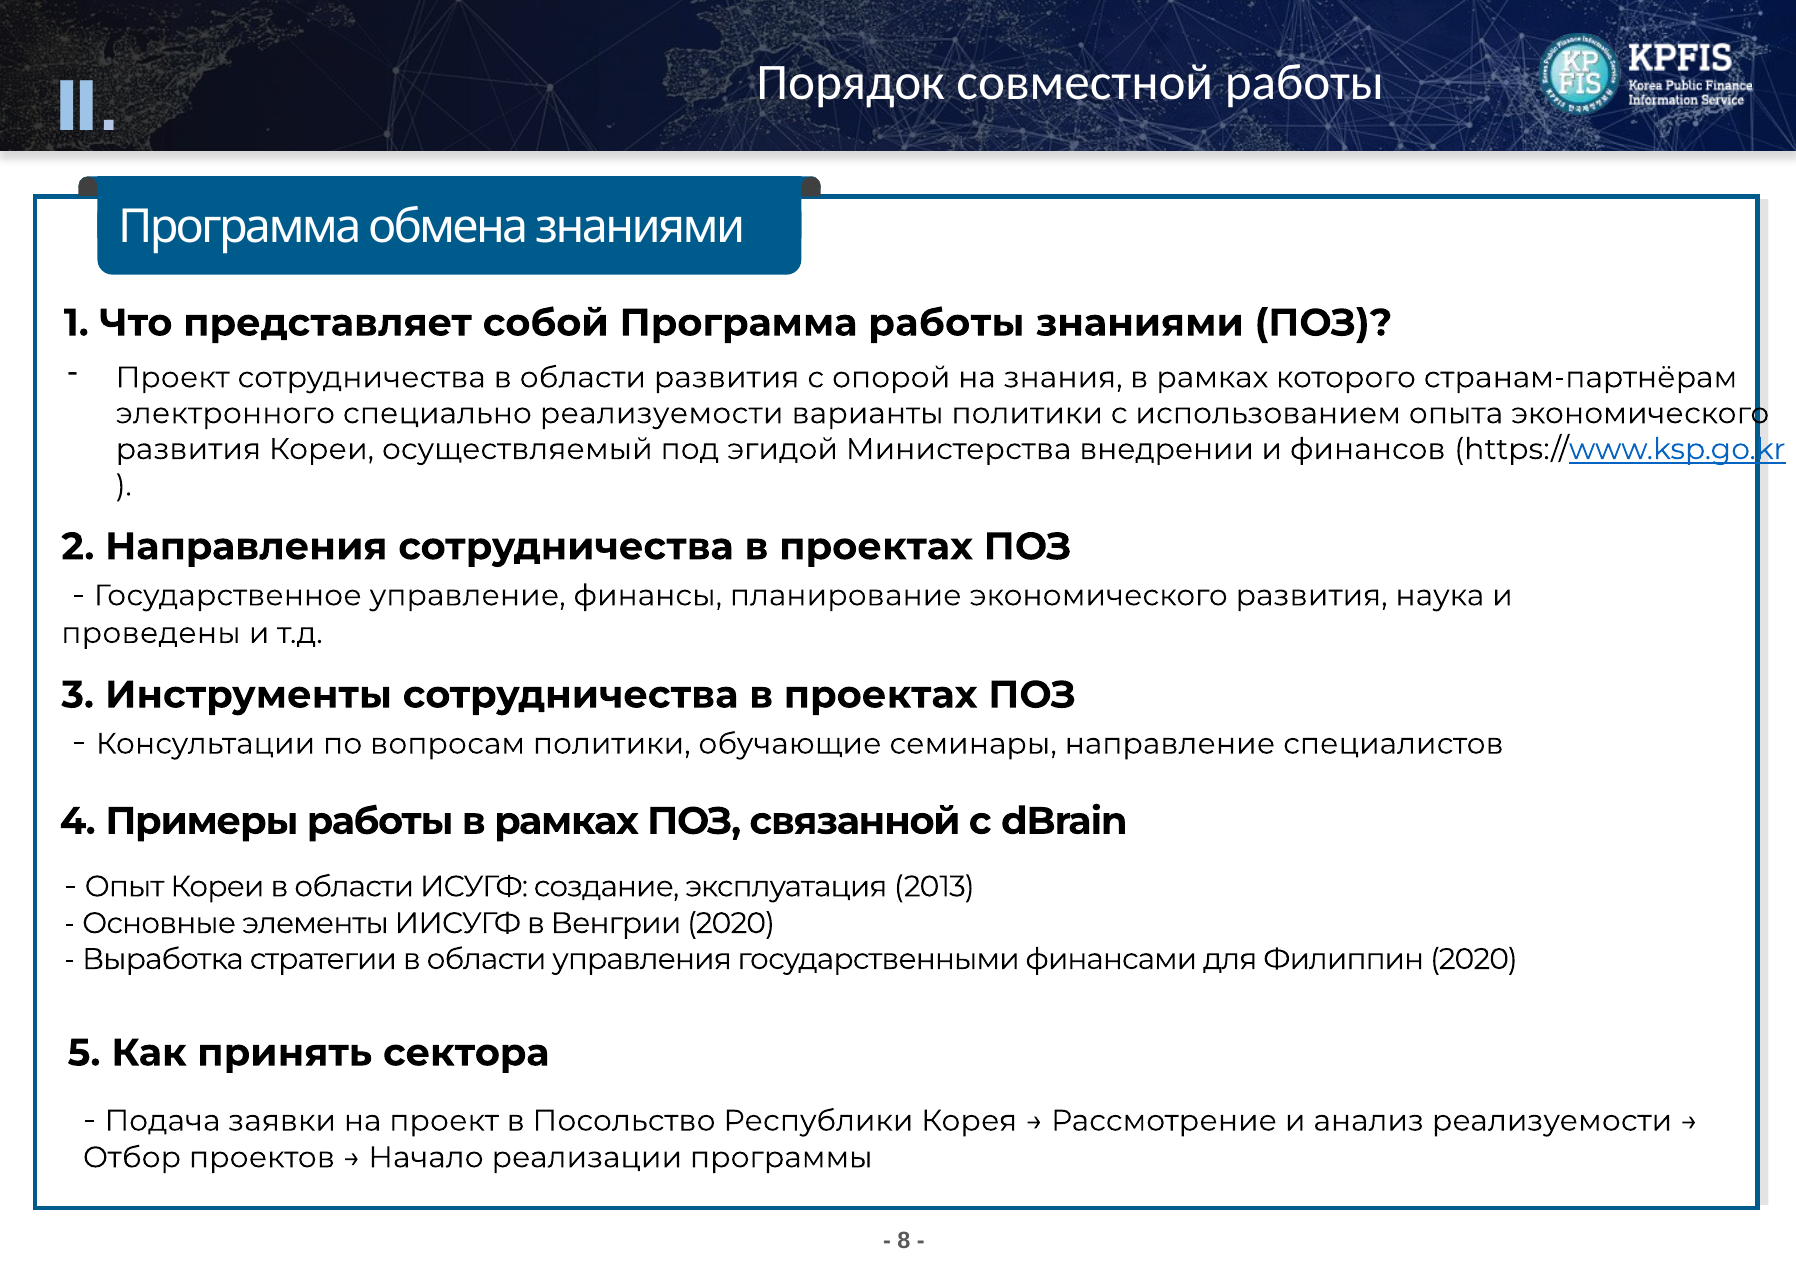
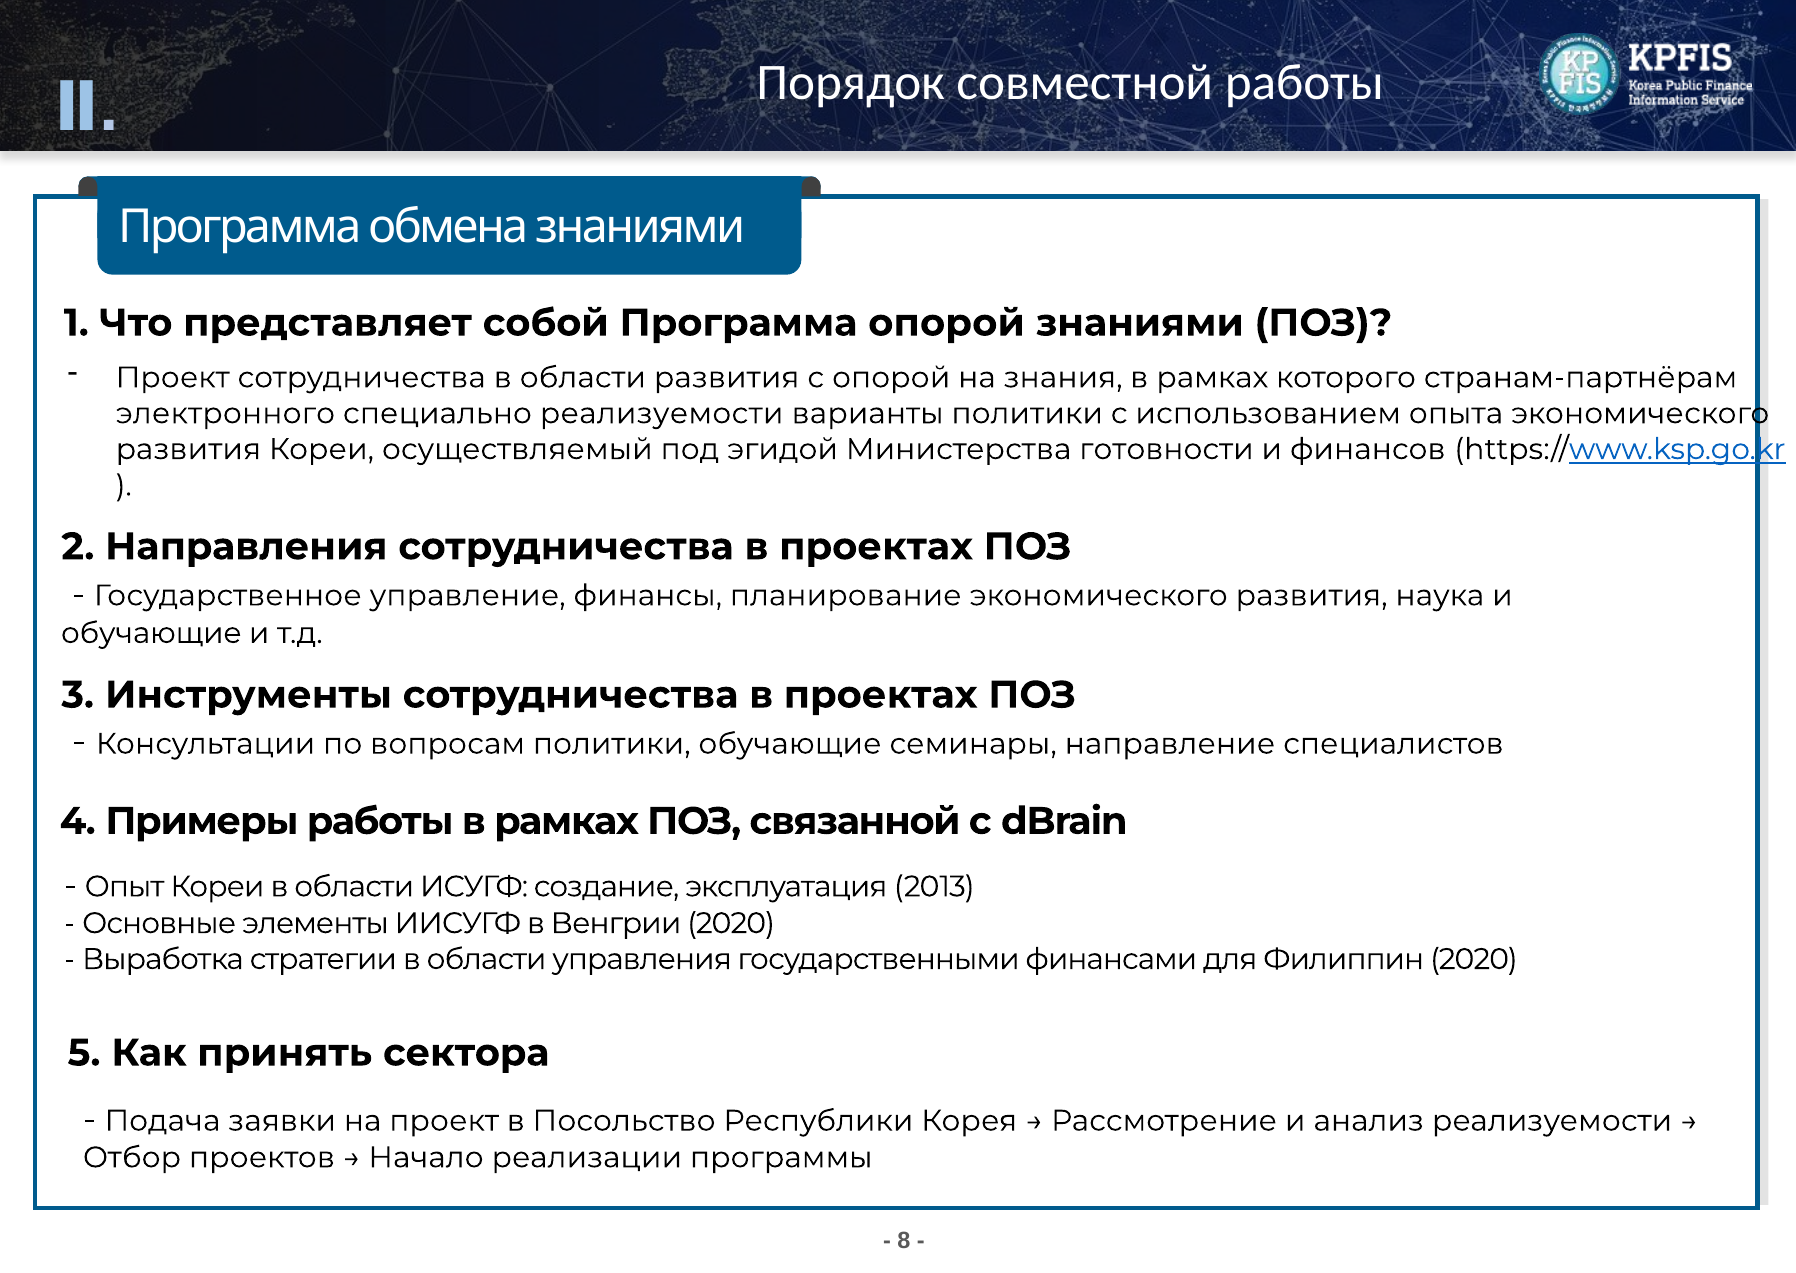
Программа работы: работы -> опорой
внедрении: внедрении -> готовности
проведены at (151, 633): проведены -> обучающие
